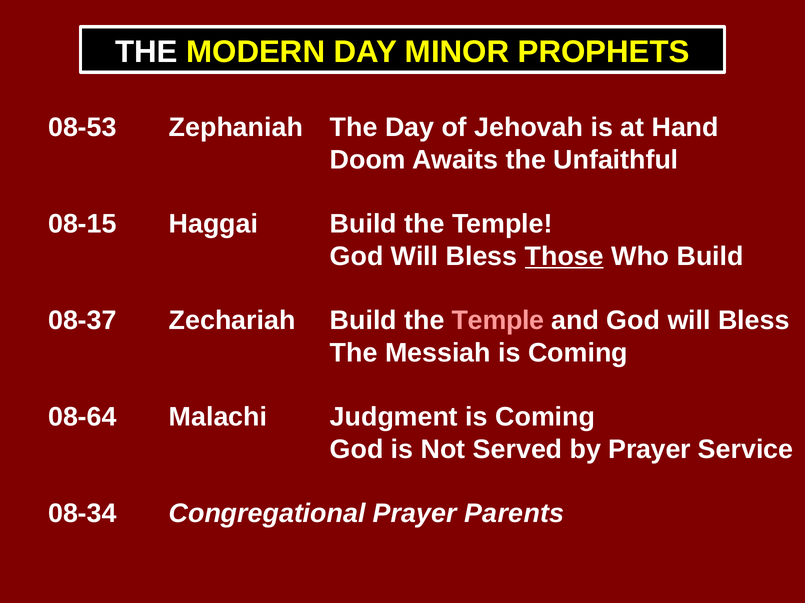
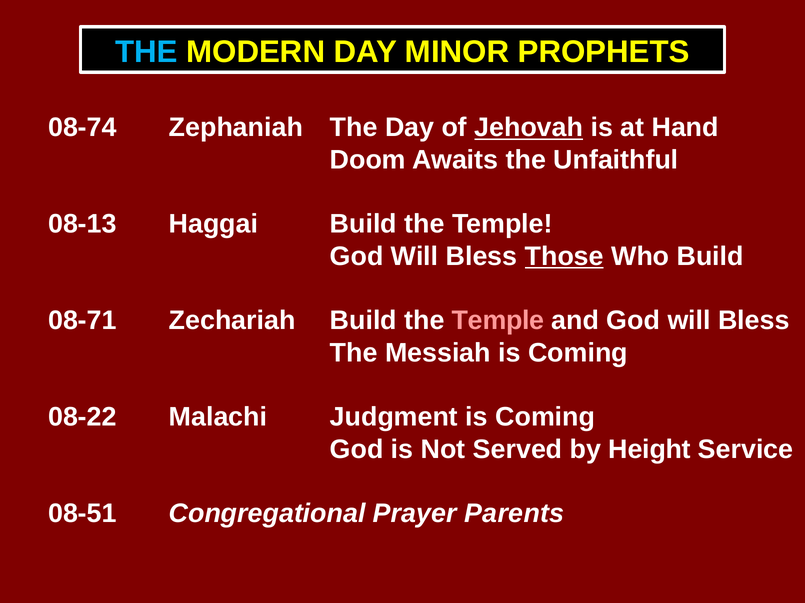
THE at (146, 52) colour: white -> light blue
08-53: 08-53 -> 08-74
Jehovah underline: none -> present
08-15: 08-15 -> 08-13
08-37: 08-37 -> 08-71
08-64: 08-64 -> 08-22
by Prayer: Prayer -> Height
08-34: 08-34 -> 08-51
